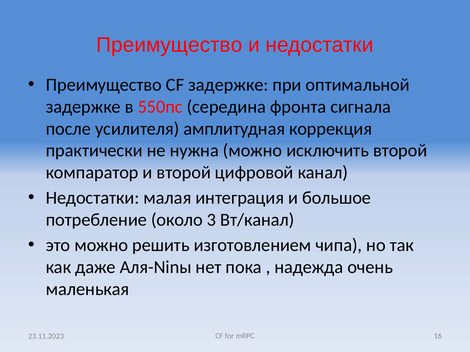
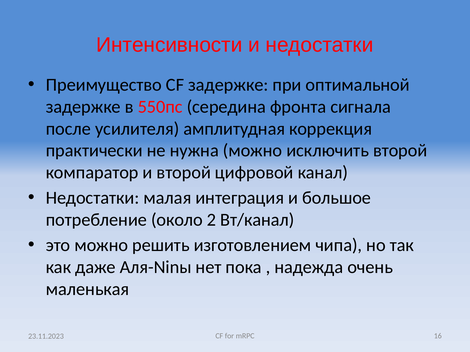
Преимущество at (169, 45): Преимущество -> Интенсивности
3: 3 -> 2
